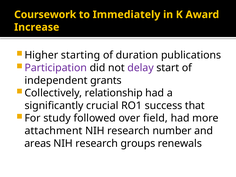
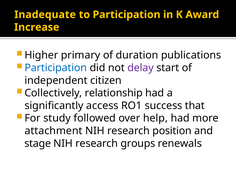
Coursework: Coursework -> Inadequate
to Immediately: Immediately -> Participation
starting: starting -> primary
Participation at (56, 68) colour: purple -> blue
grants: grants -> citizen
crucial: crucial -> access
field: field -> help
number: number -> position
areas: areas -> stage
